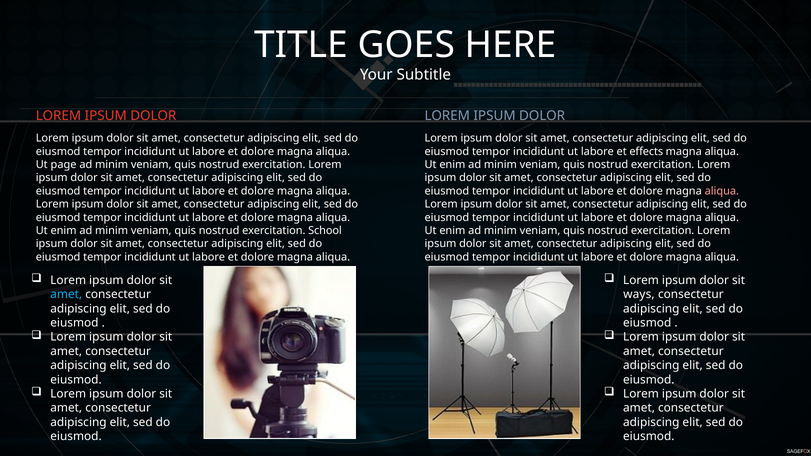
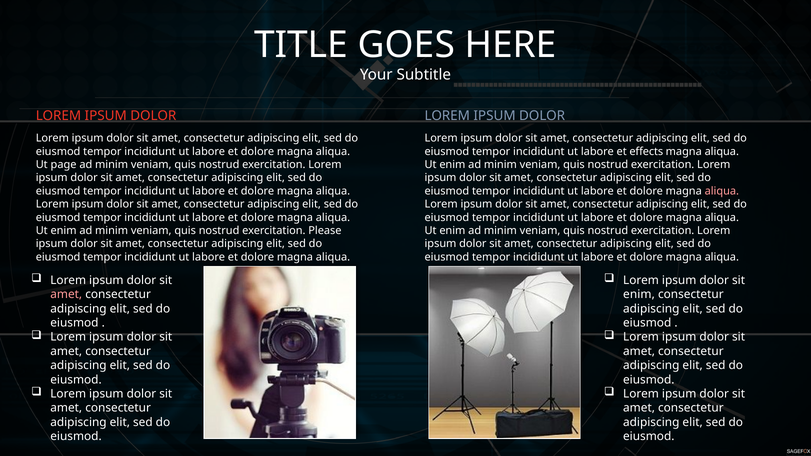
School: School -> Please
amet at (66, 295) colour: light blue -> pink
ways at (639, 295): ways -> enim
